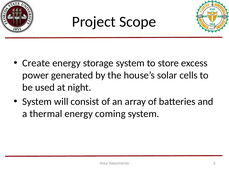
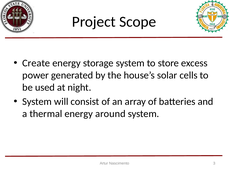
coming: coming -> around
